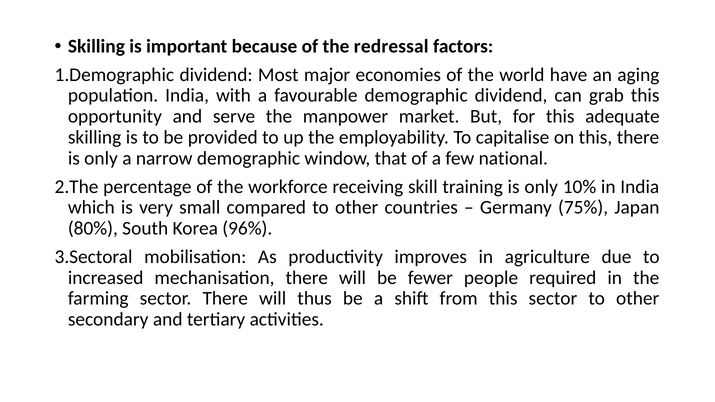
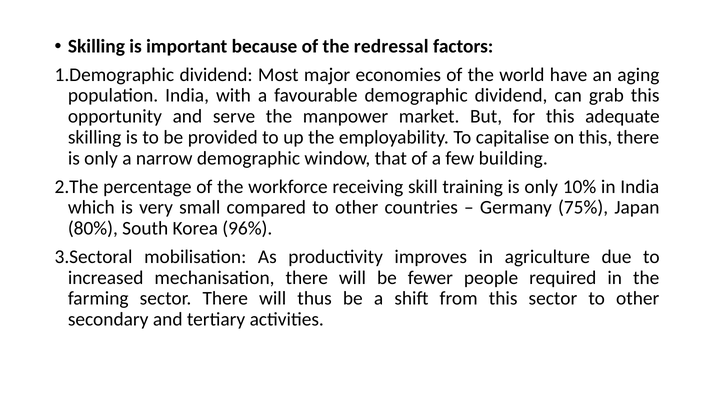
national: national -> building
